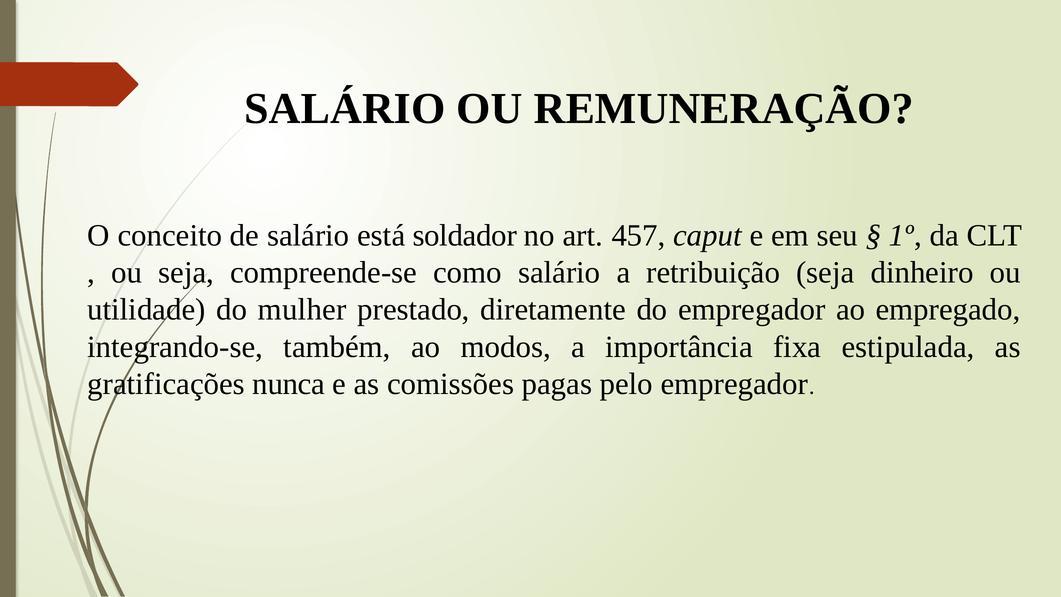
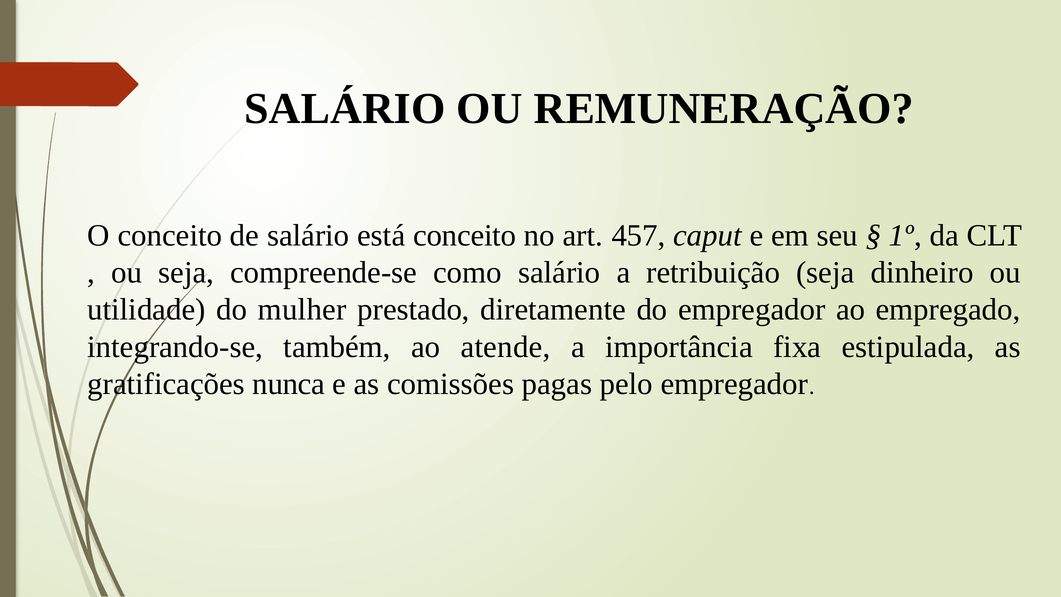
está soldador: soldador -> conceito
modos: modos -> atende
